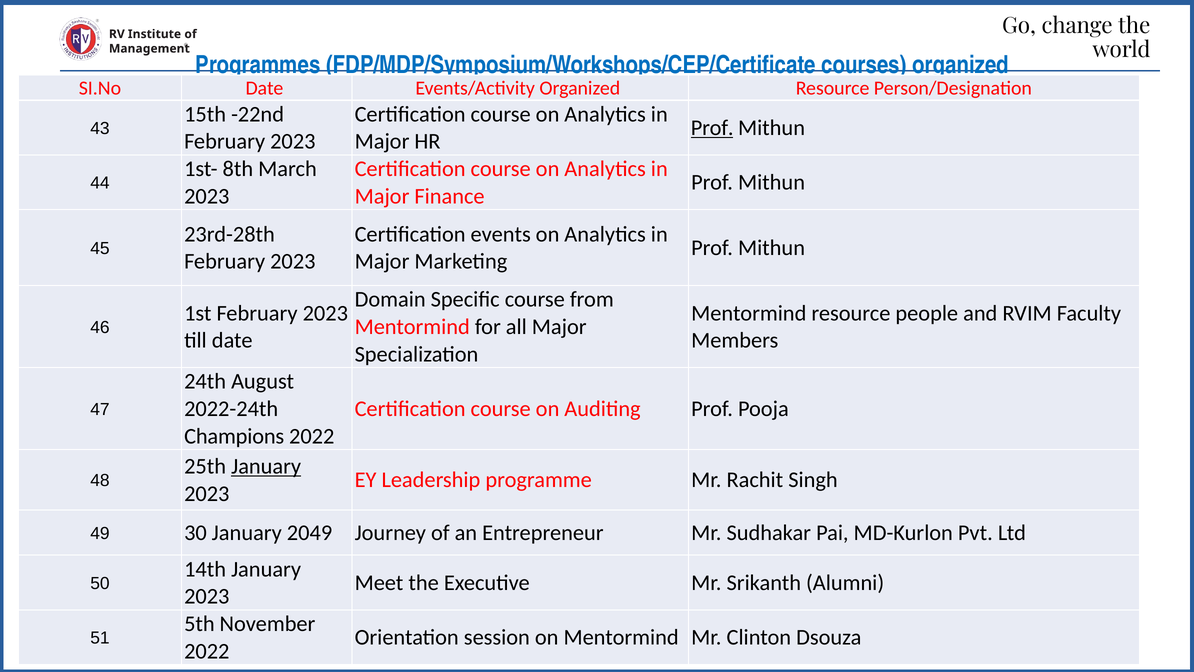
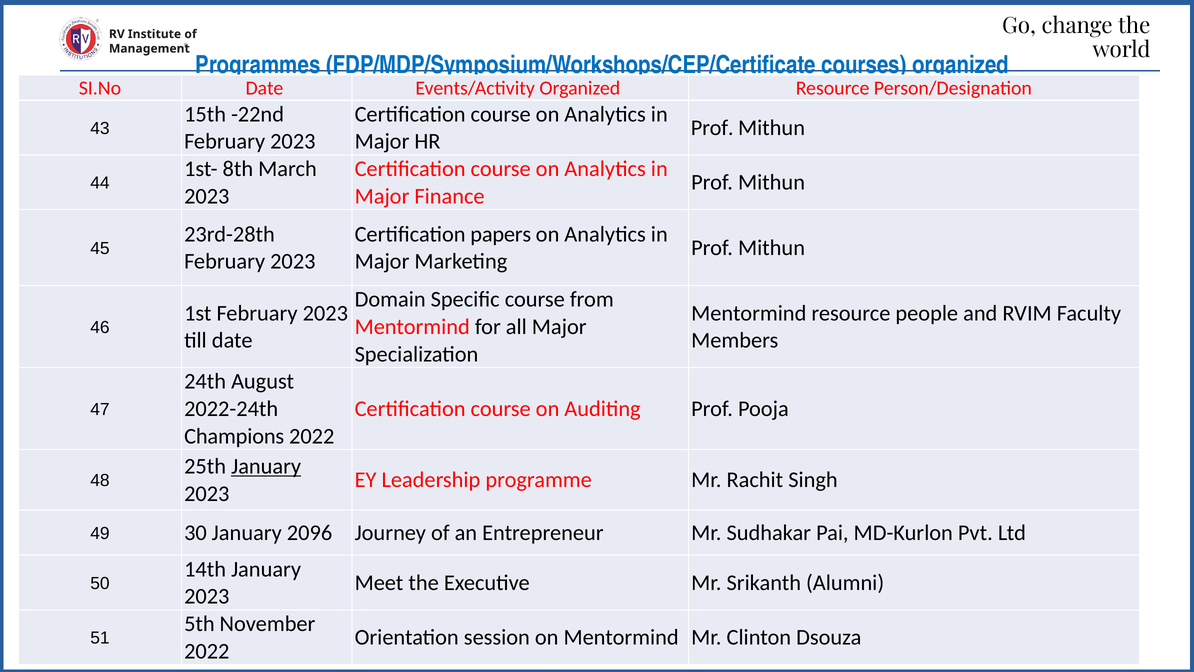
Prof at (712, 128) underline: present -> none
events: events -> papers
2049: 2049 -> 2096
